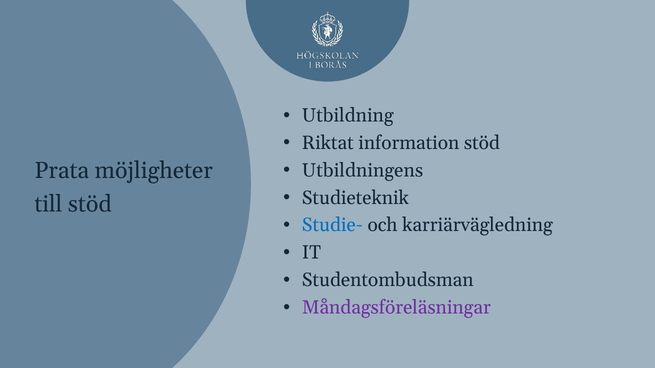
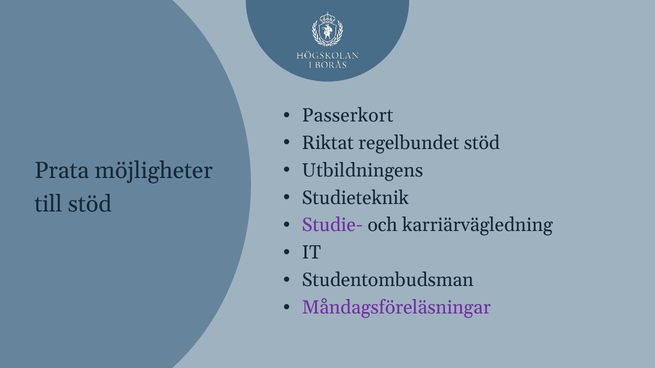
Utbildning: Utbildning -> Passerkort
information: information -> regelbundet
Studie- colour: blue -> purple
